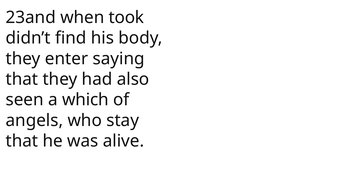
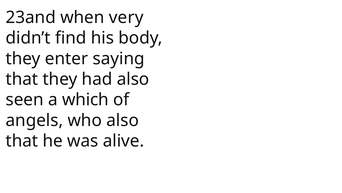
took: took -> very
who stay: stay -> also
